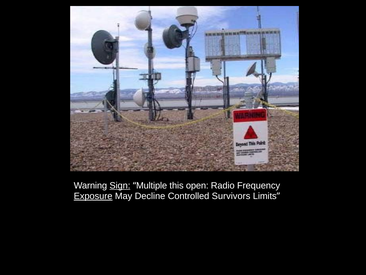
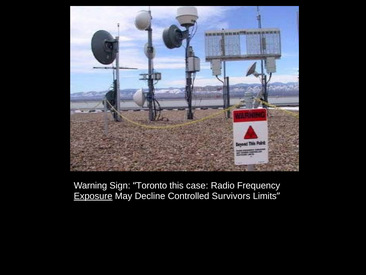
Sign underline: present -> none
Multiple: Multiple -> Toronto
open: open -> case
